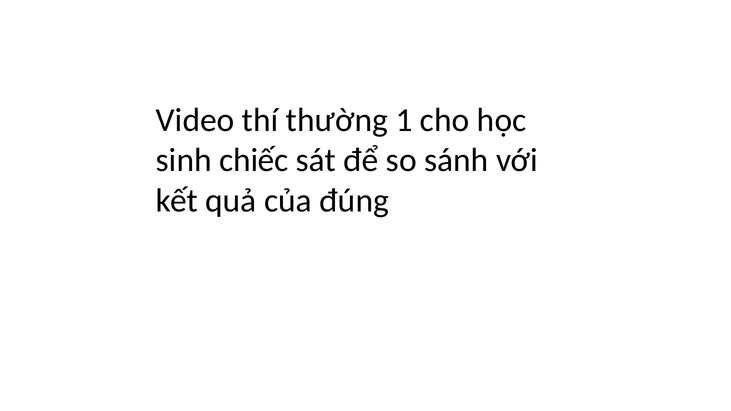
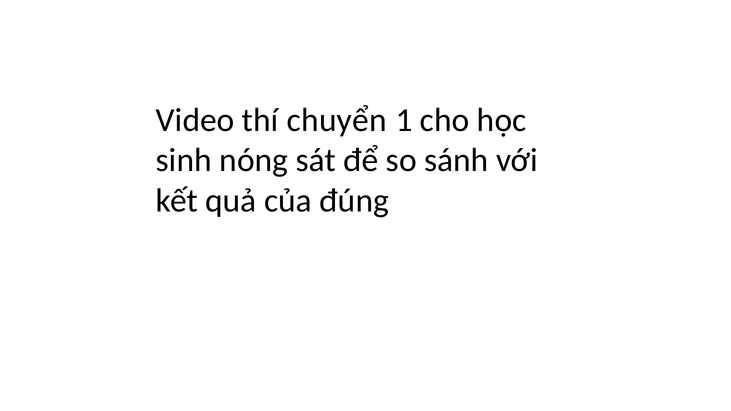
thường: thường -> chuyển
chiếc: chiếc -> nóng
